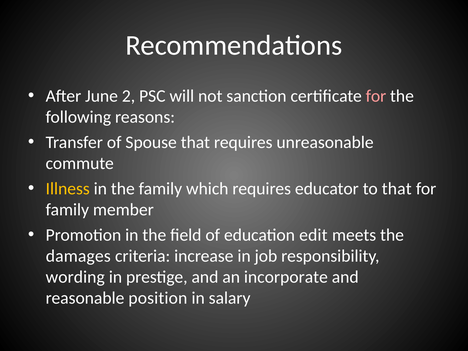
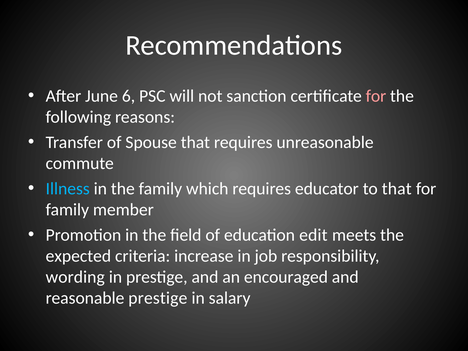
2: 2 -> 6
Illness colour: yellow -> light blue
damages: damages -> expected
incorporate: incorporate -> encouraged
reasonable position: position -> prestige
